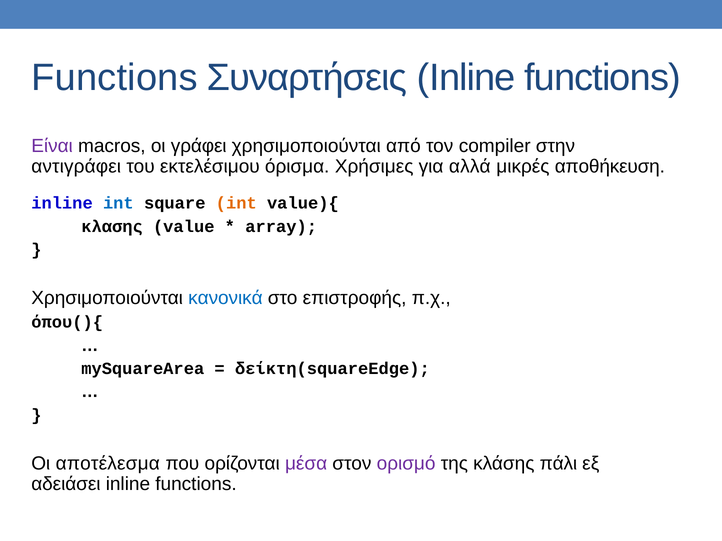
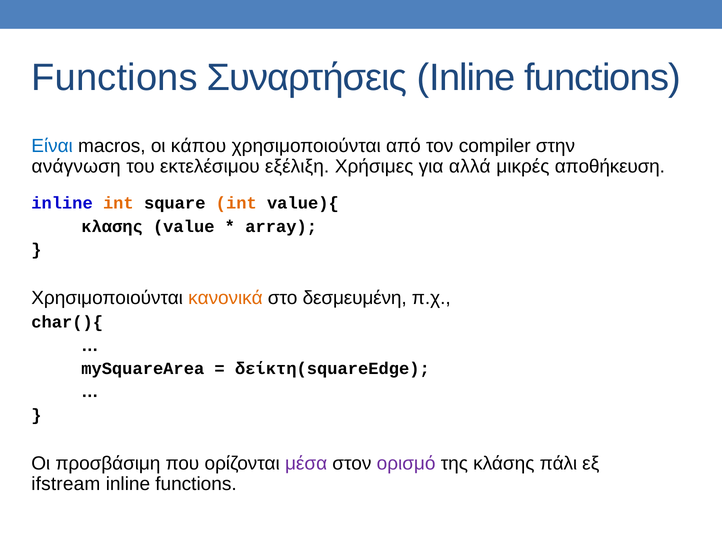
Είναι colour: purple -> blue
γράφει: γράφει -> κάπου
αντιγράφει: αντιγράφει -> ανάγνωση
όρισμα: όρισμα -> εξέλιξη
int at (118, 203) colour: blue -> orange
κανονικά colour: blue -> orange
επιστροφής: επιστροφής -> δεσμευμένη
όπου(){: όπου(){ -> char(){
αποτέλεσμα: αποτέλεσμα -> προσβάσιμη
αδειάσει: αδειάσει -> ifstream
